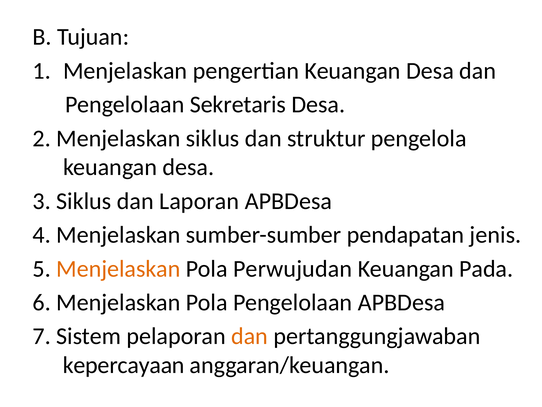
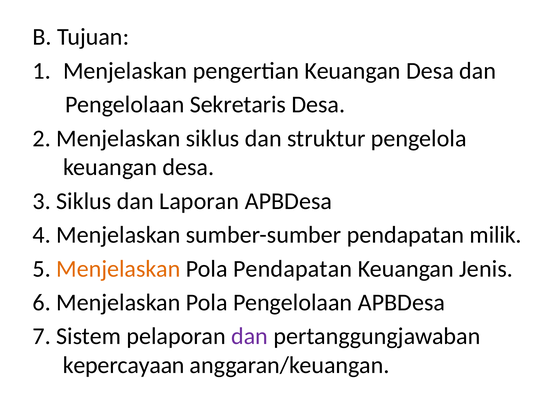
jenis: jenis -> milik
Pola Perwujudan: Perwujudan -> Pendapatan
Pada: Pada -> Jenis
dan at (250, 336) colour: orange -> purple
